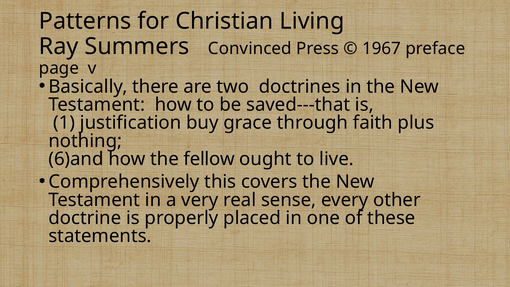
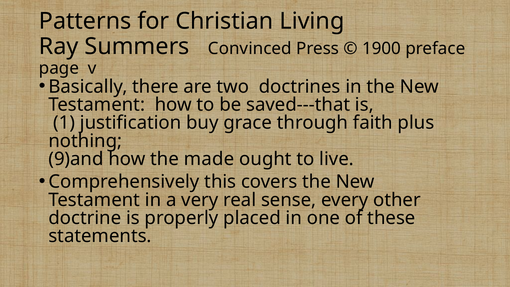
1967: 1967 -> 1900
6)and: 6)and -> 9)and
fellow: fellow -> made
